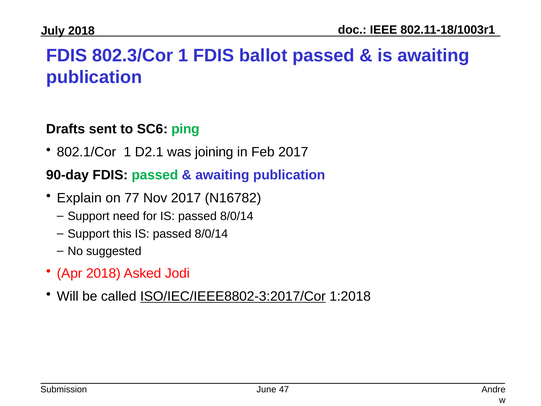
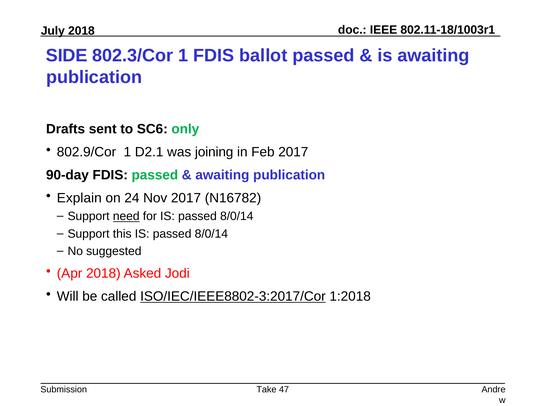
FDIS at (67, 55): FDIS -> SIDE
ping: ping -> only
802.1/Cor: 802.1/Cor -> 802.9/Cor
77: 77 -> 24
need underline: none -> present
June: June -> Take
